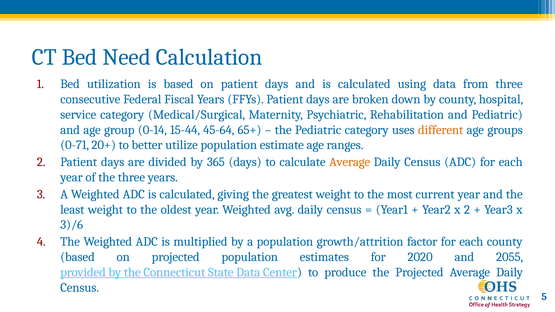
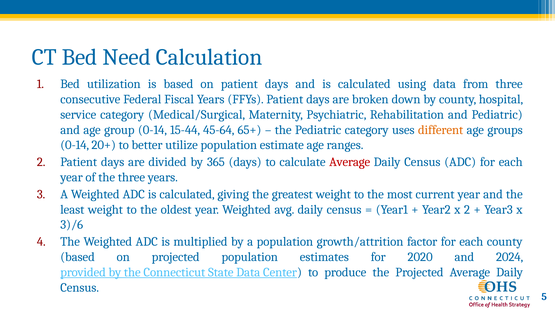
0-71 at (75, 145): 0-71 -> 0-14
Average at (350, 162) colour: orange -> red
2055: 2055 -> 2024
